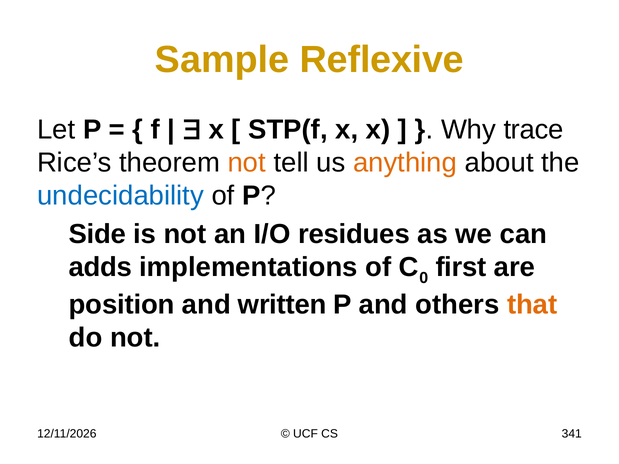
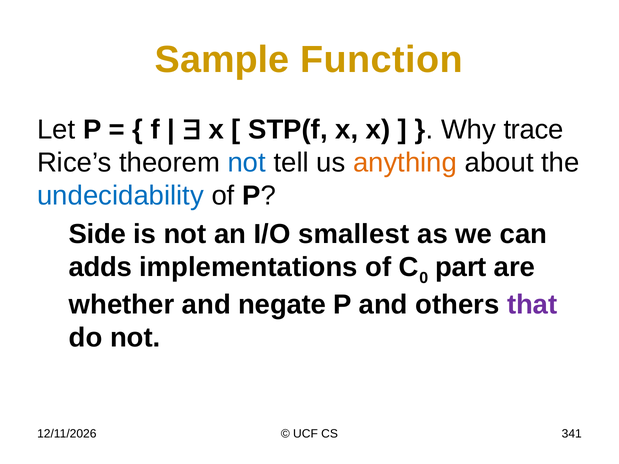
Reflexive: Reflexive -> Function
not at (247, 163) colour: orange -> blue
residues: residues -> smallest
first: first -> part
position: position -> whether
written: written -> negate
that colour: orange -> purple
